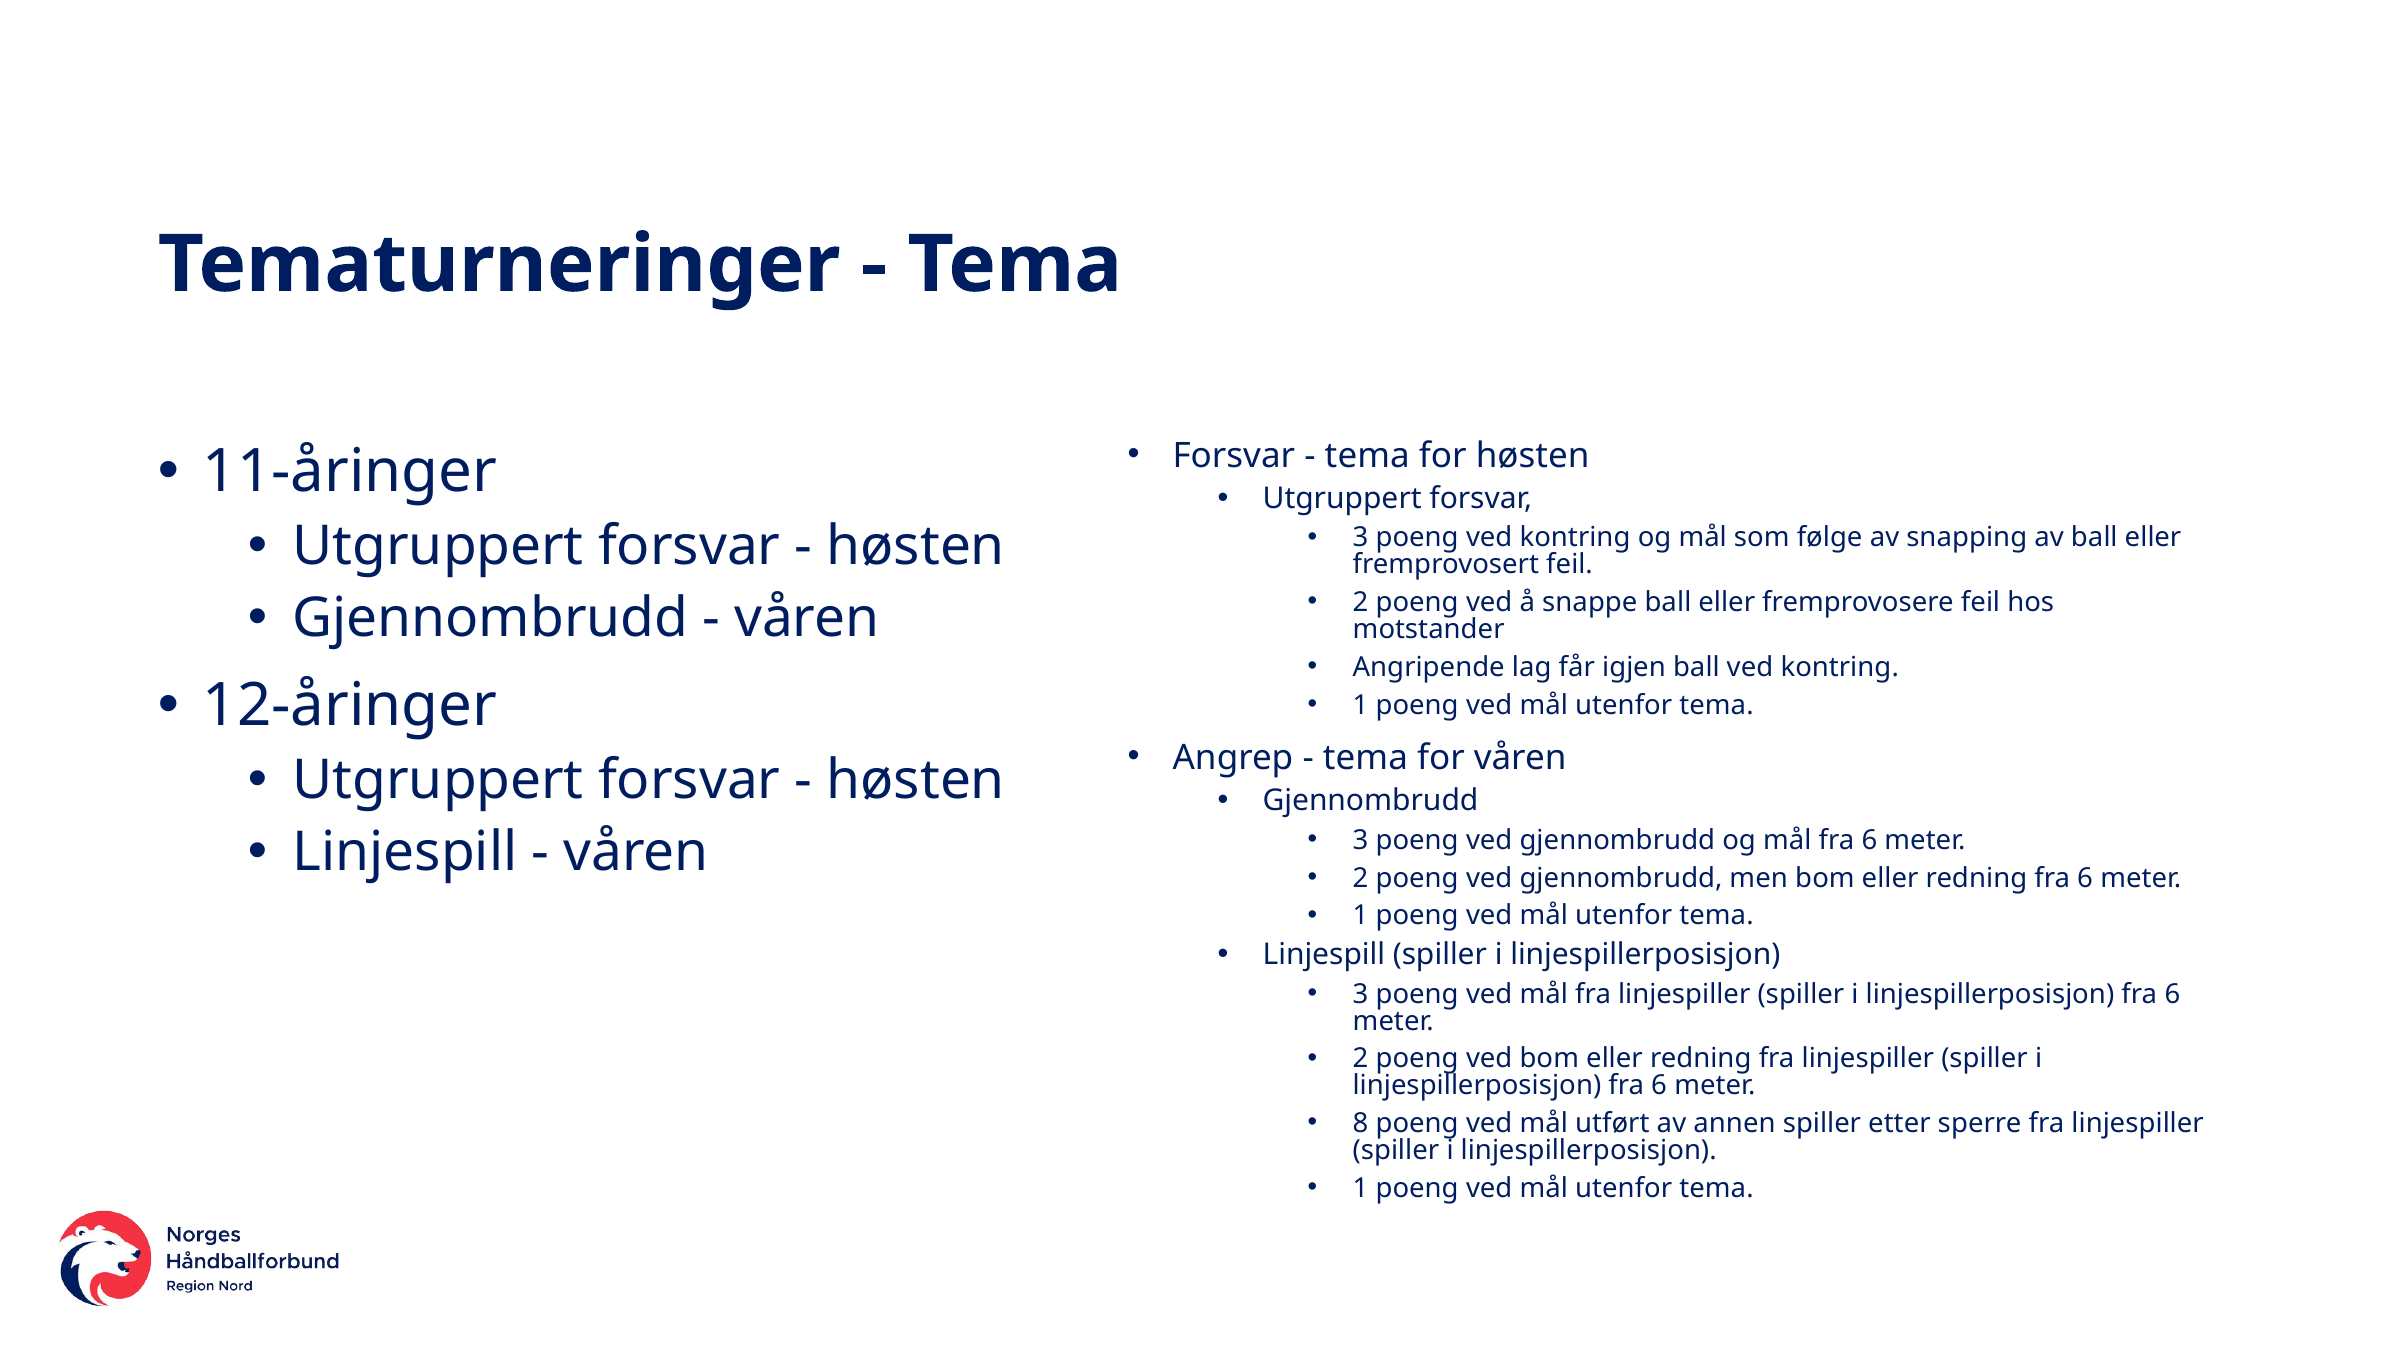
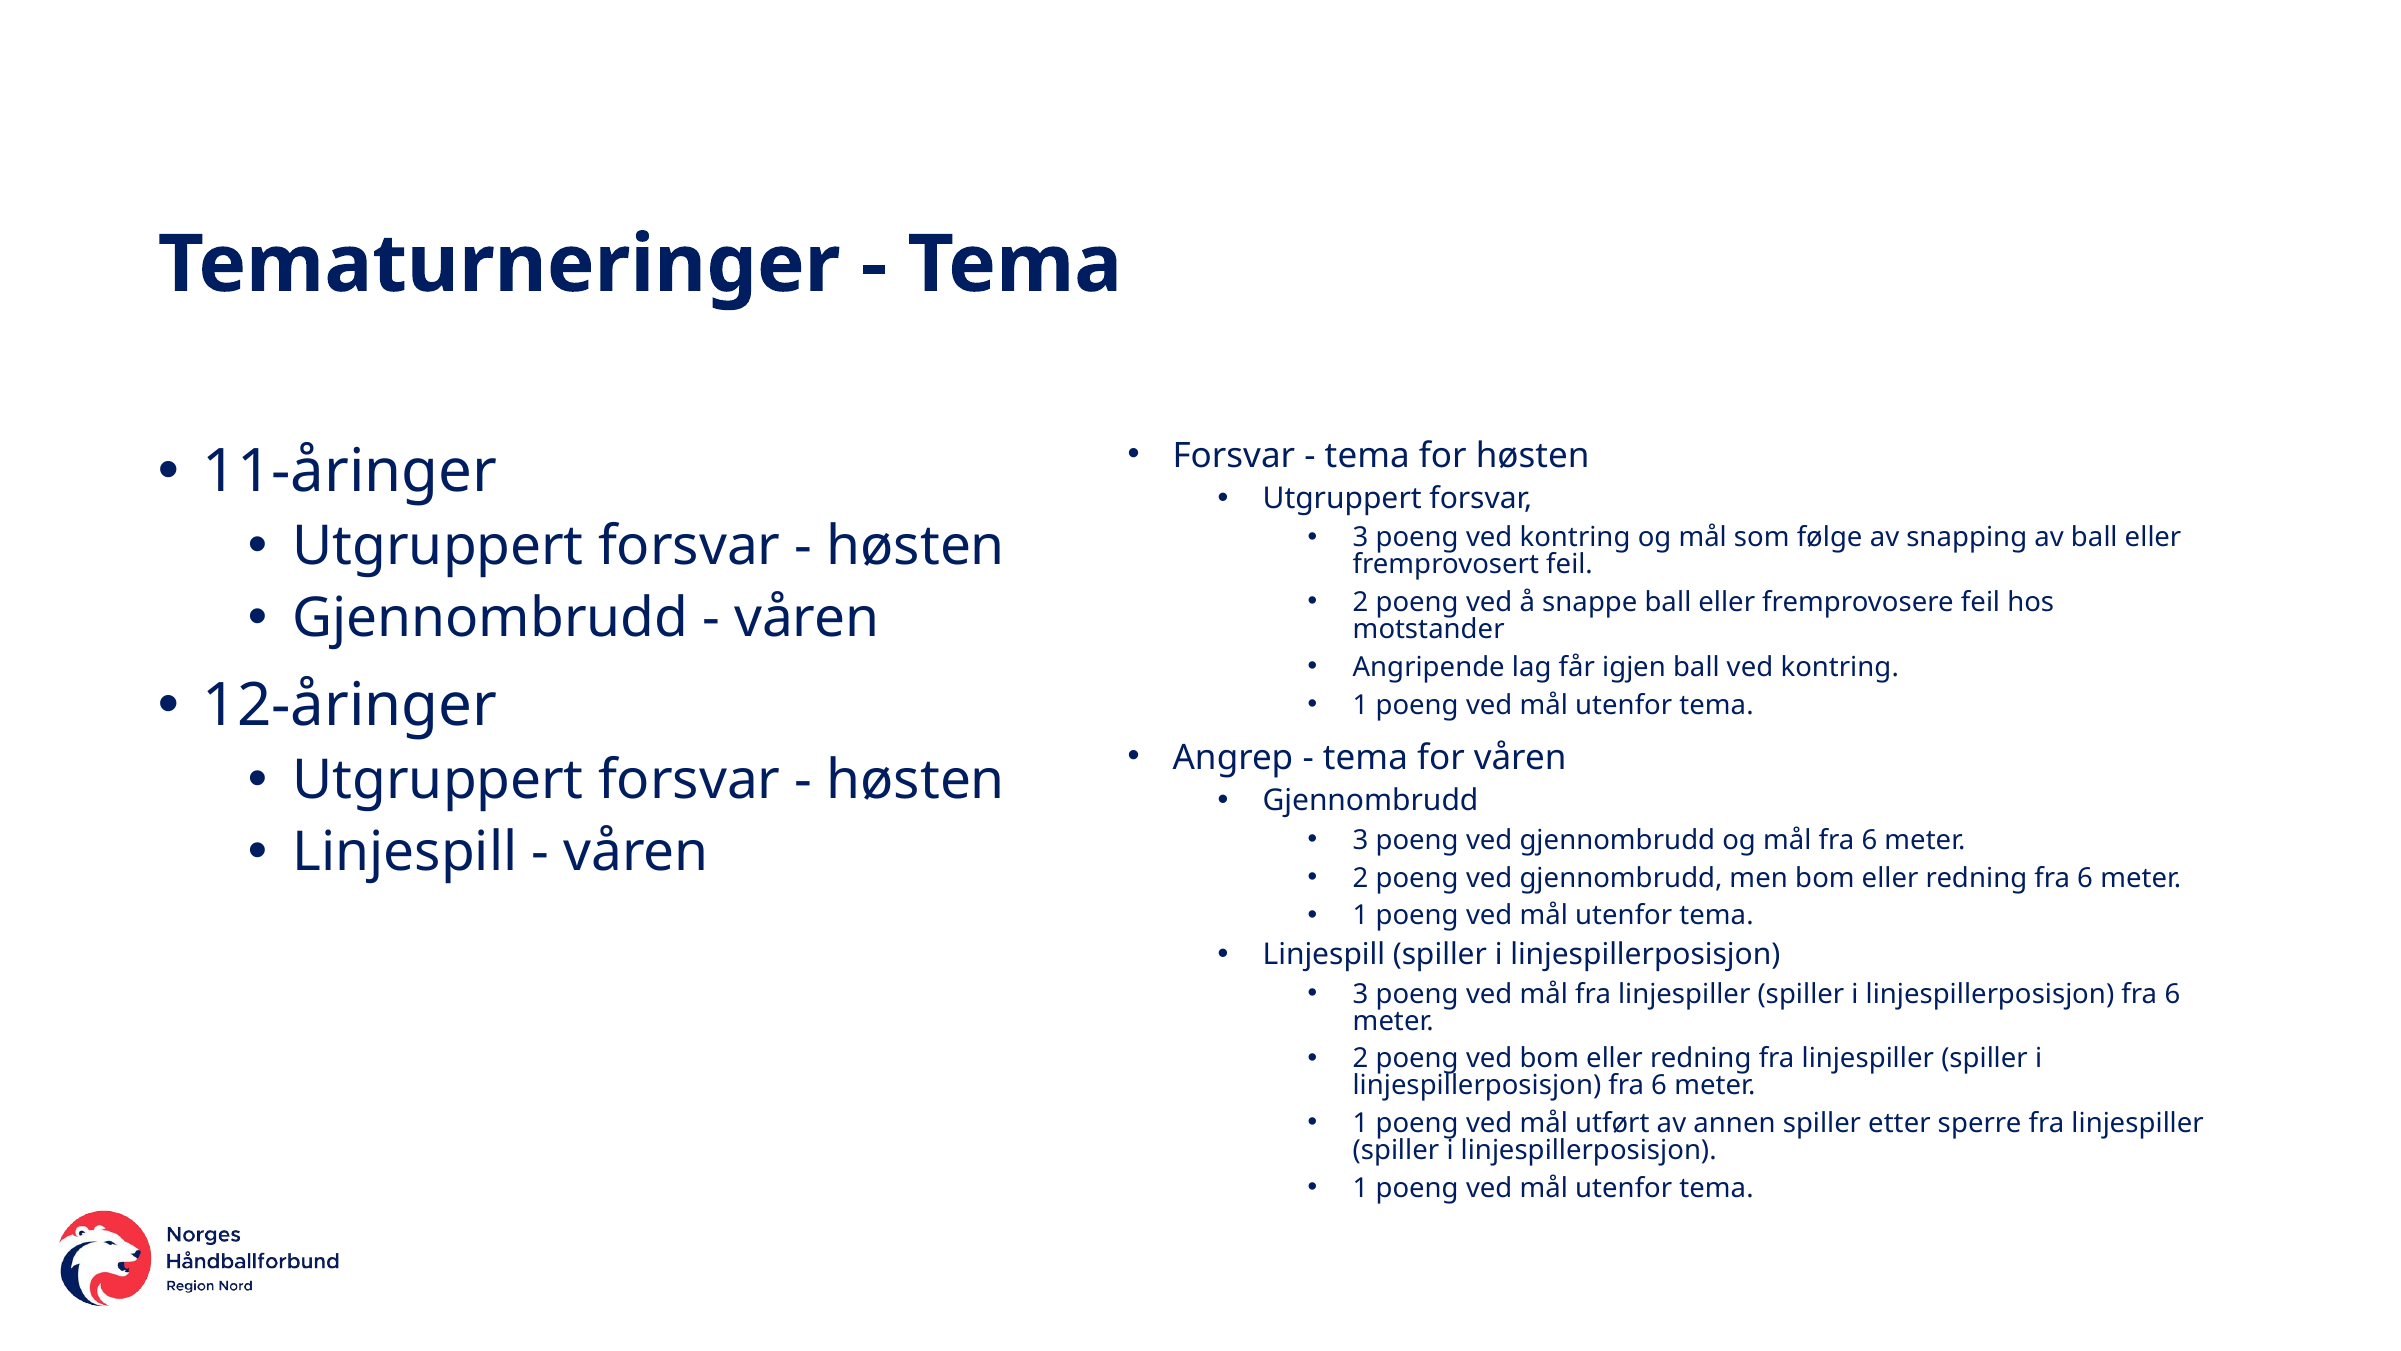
8 at (1361, 1123): 8 -> 1
